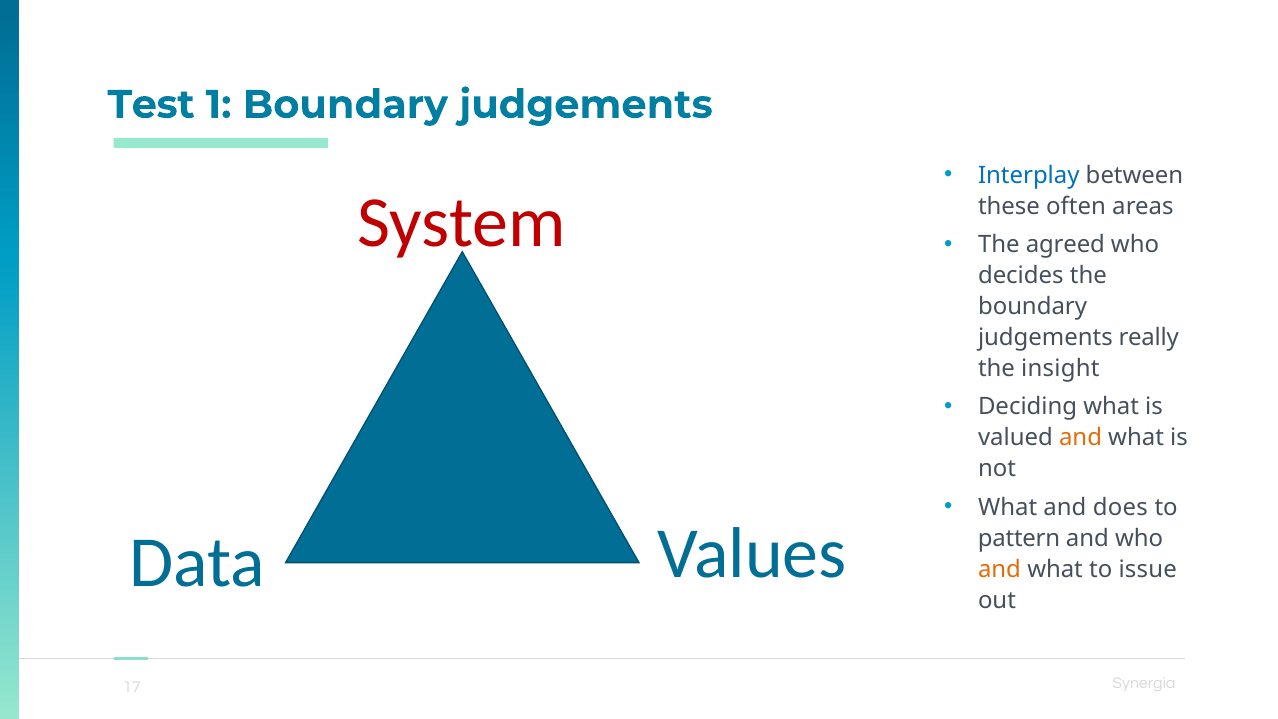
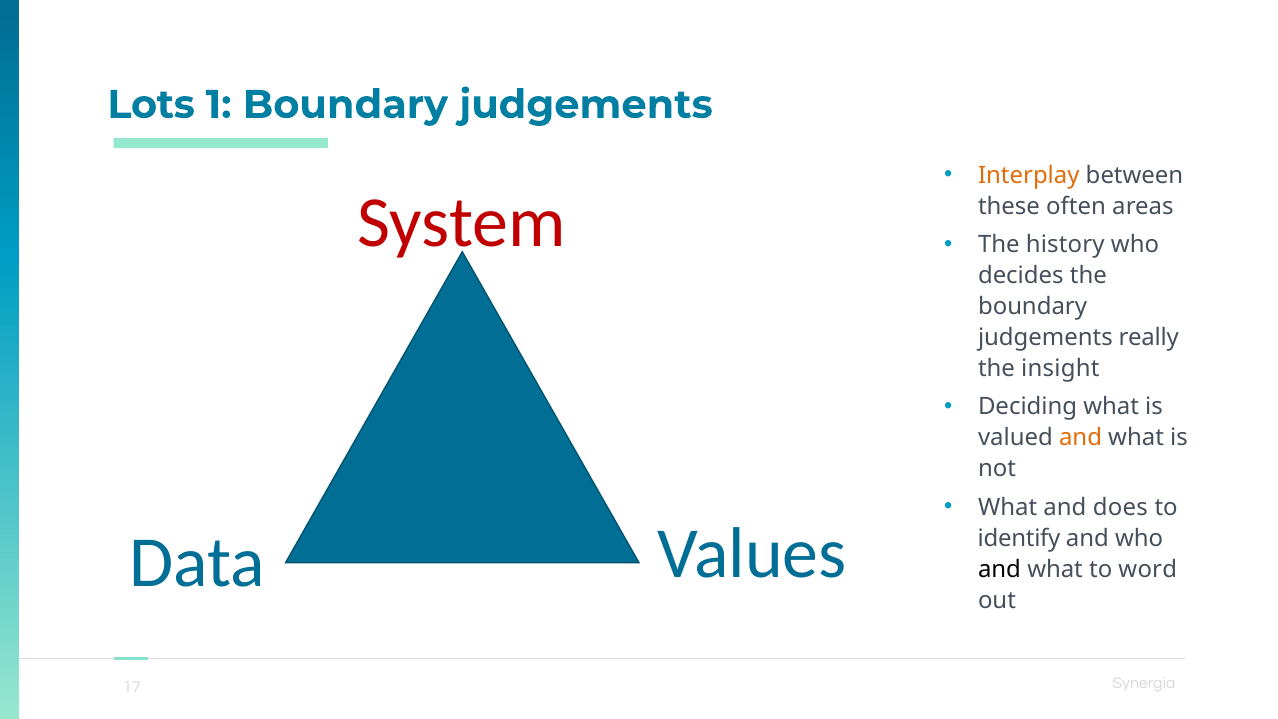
Test: Test -> Lots
Interplay colour: blue -> orange
agreed: agreed -> history
pattern: pattern -> identify
and at (1000, 569) colour: orange -> black
issue: issue -> word
